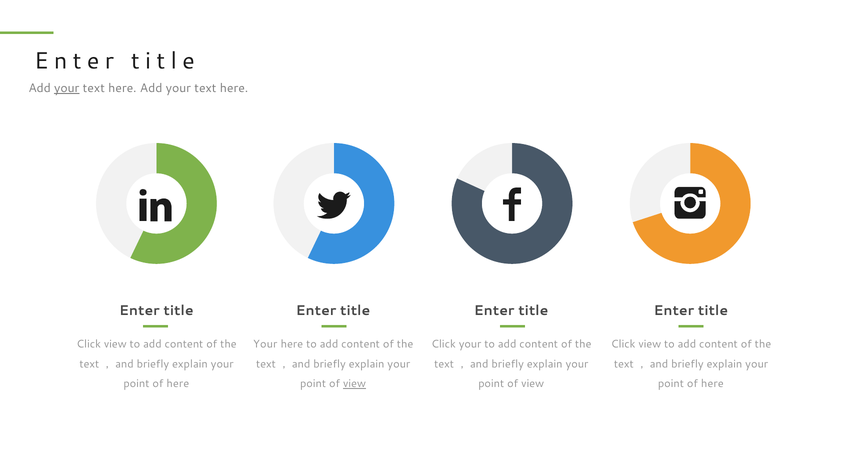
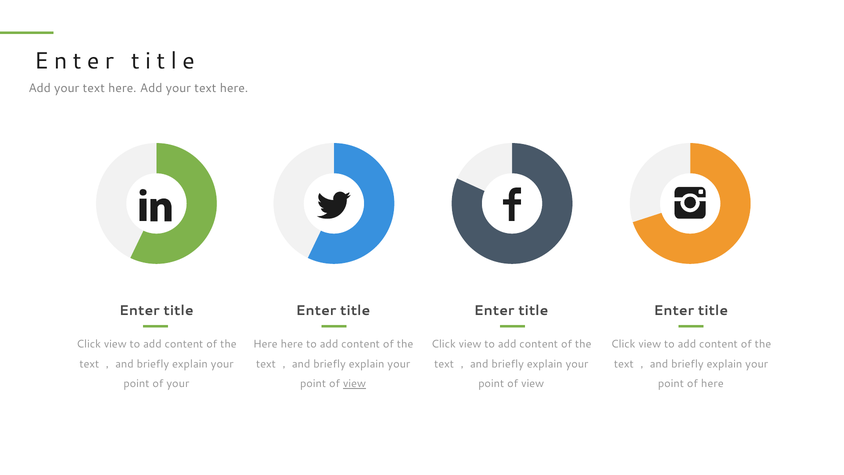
your at (67, 88) underline: present -> none
Your at (265, 344): Your -> Here
your at (470, 344): your -> view
here at (178, 384): here -> your
